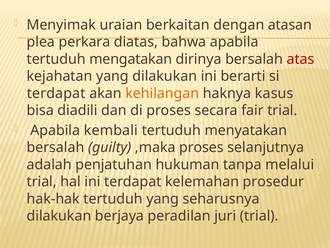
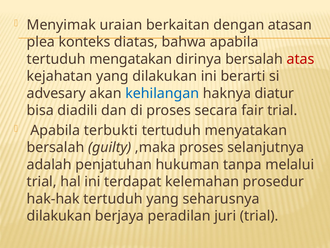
perkara: perkara -> konteks
terdapat at (56, 93): terdapat -> advesary
kehilangan colour: orange -> blue
kasus: kasus -> diatur
kembali: kembali -> terbukti
